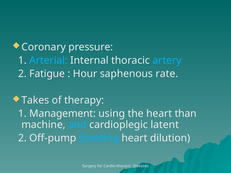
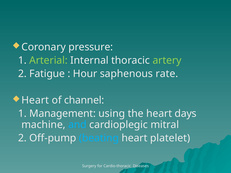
Arterial colour: light blue -> light green
artery colour: light blue -> light green
Takes at (35, 100): Takes -> Heart
therapy: therapy -> channel
than: than -> days
latent: latent -> mitral
dilution: dilution -> platelet
